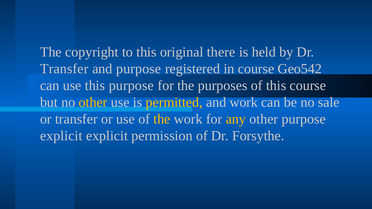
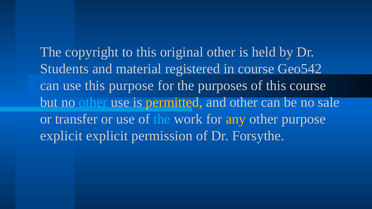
original there: there -> other
Transfer at (64, 69): Transfer -> Students
and purpose: purpose -> material
other at (93, 102) colour: yellow -> light blue
and work: work -> other
the at (162, 119) colour: yellow -> light blue
